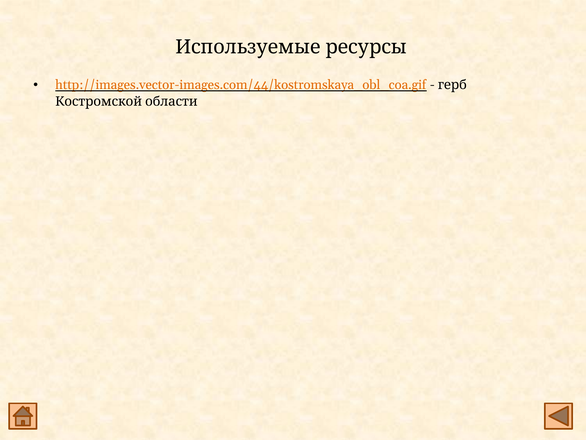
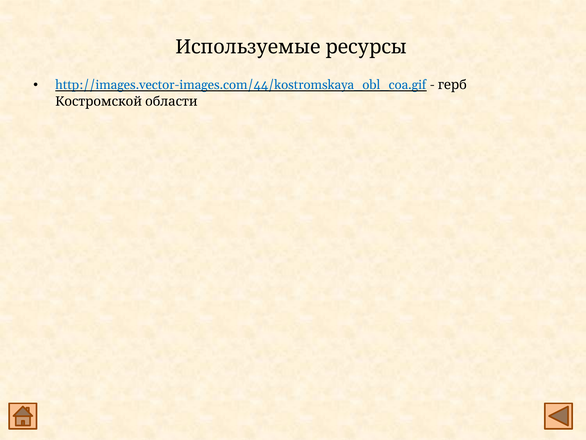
http://images.vector-images.com/44/kostromskaya_obl_coa.gif colour: orange -> blue
